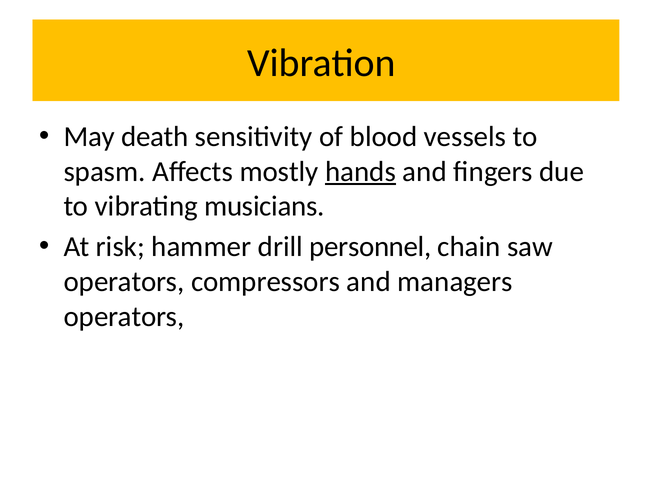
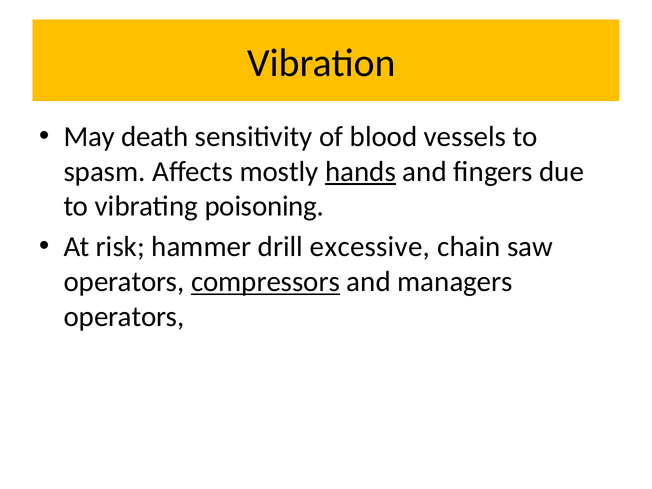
musicians: musicians -> poisoning
personnel: personnel -> excessive
compressors underline: none -> present
